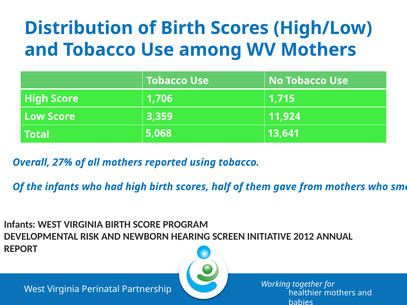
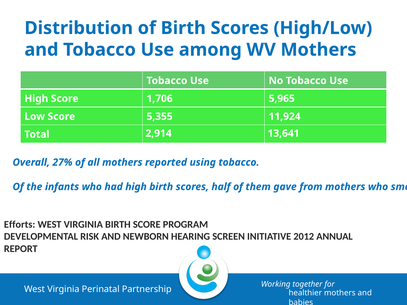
1,715: 1,715 -> 5,965
3,359: 3,359 -> 5,355
5,068: 5,068 -> 2,914
Infants at (20, 225): Infants -> Efforts
